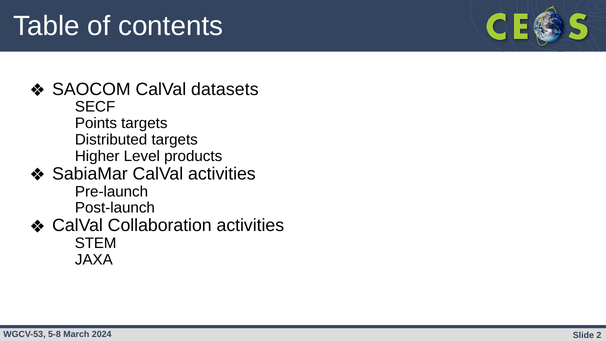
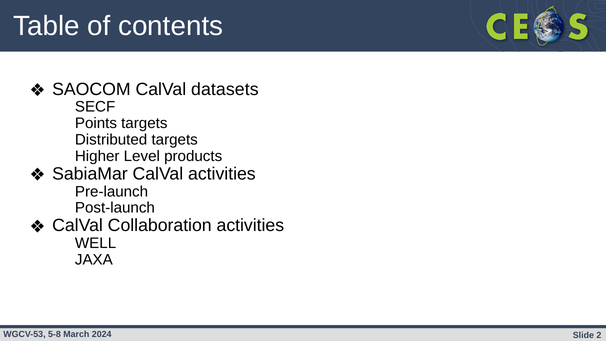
STEM: STEM -> WELL
